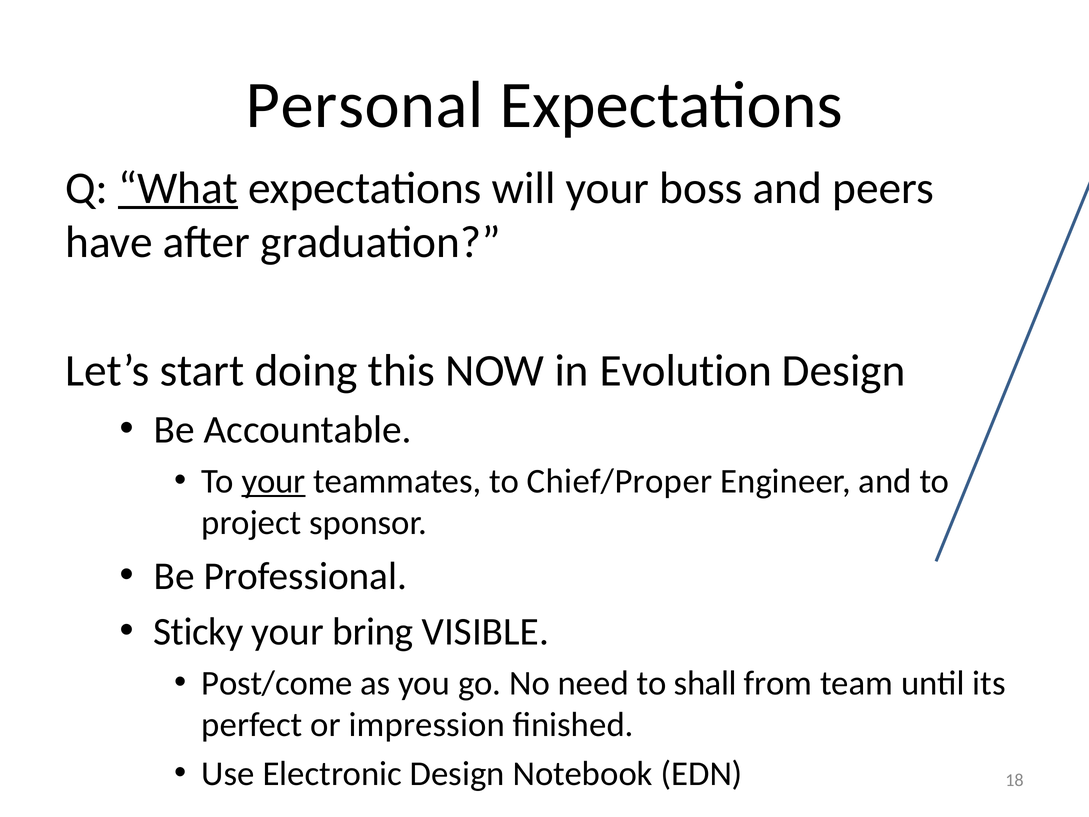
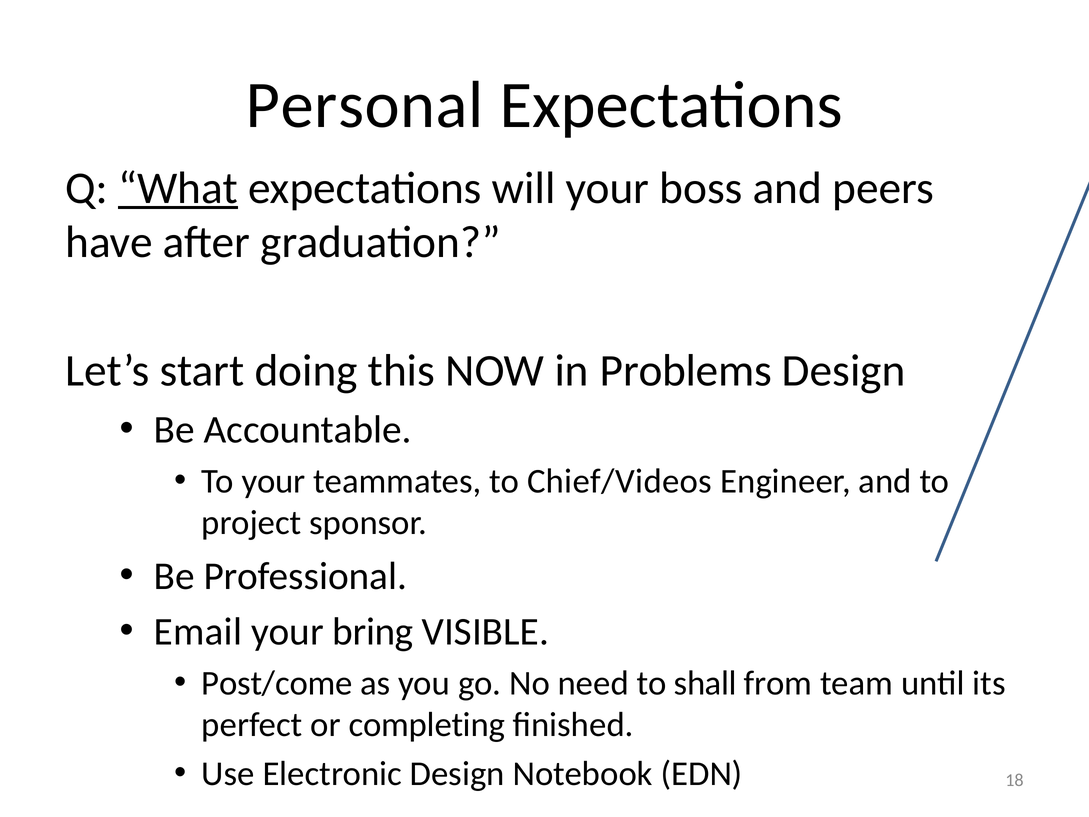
Evolution: Evolution -> Problems
your at (274, 481) underline: present -> none
Chief/Proper: Chief/Proper -> Chief/Videos
Sticky: Sticky -> Email
impression: impression -> completing
